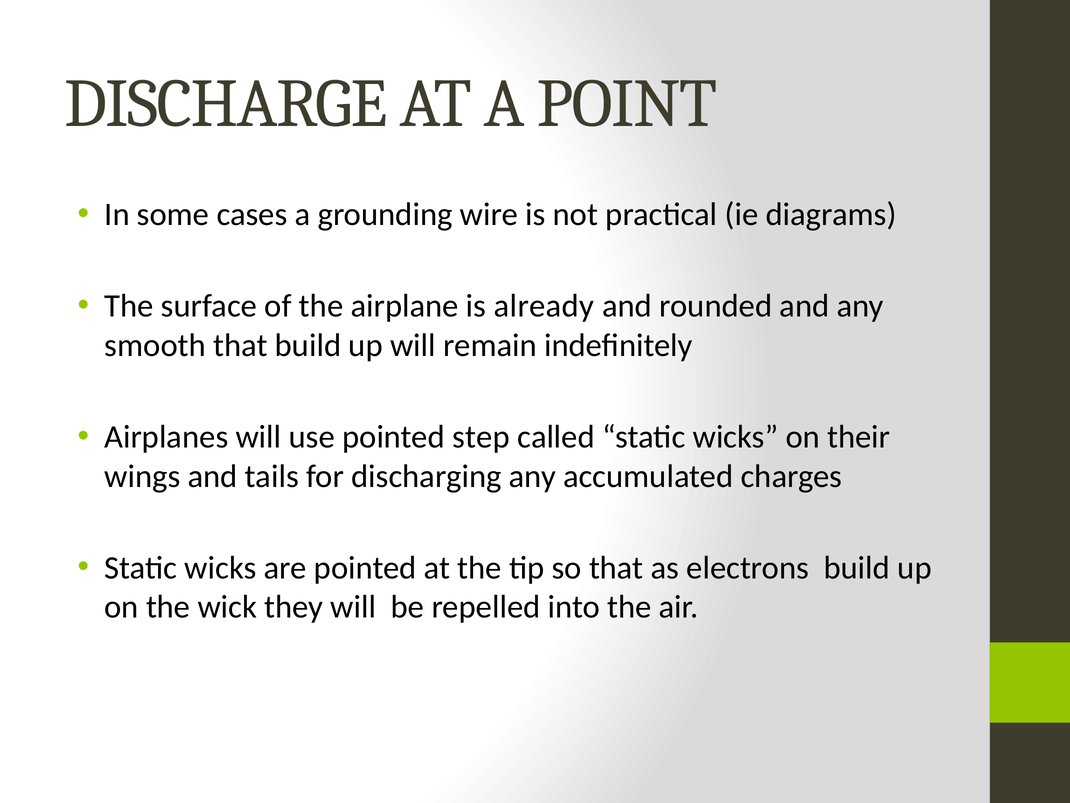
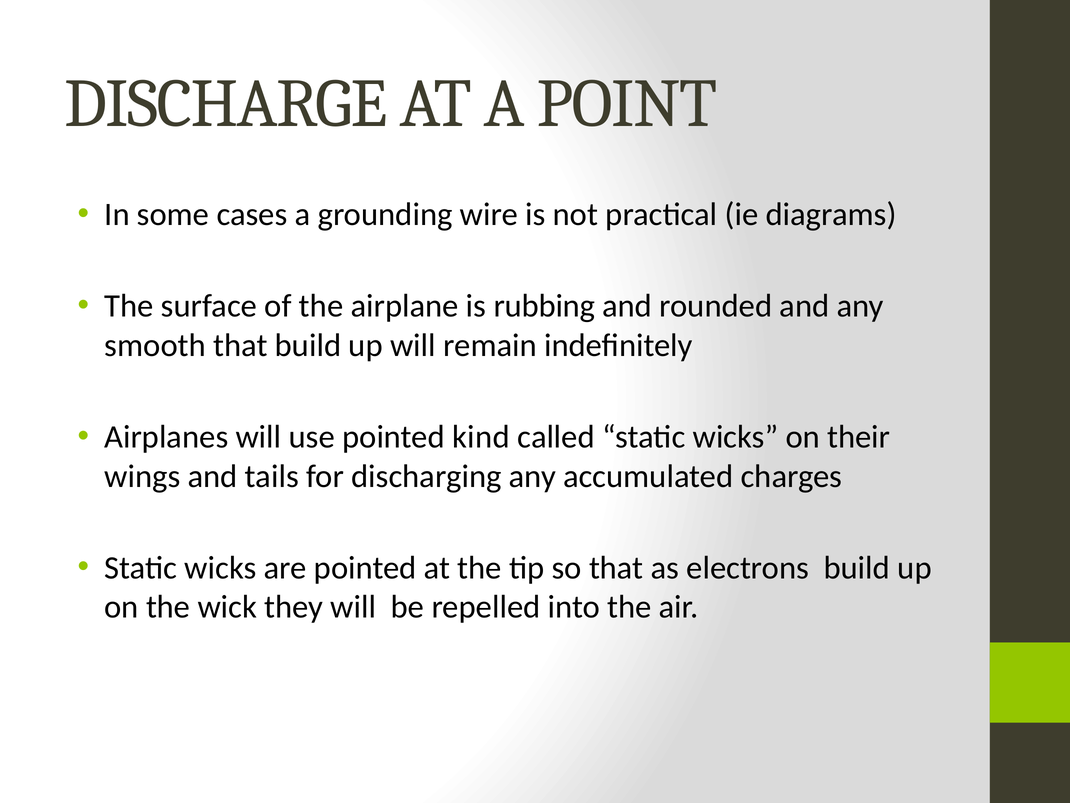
already: already -> rubbing
step: step -> kind
